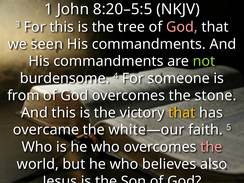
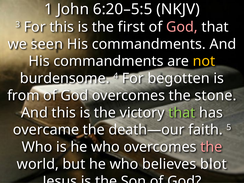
8:20–5:5: 8:20–5:5 -> 6:20–5:5
tree: tree -> first
not colour: light green -> yellow
someone: someone -> begotten
that at (182, 113) colour: yellow -> light green
white—our: white—our -> death—our
also: also -> blot
